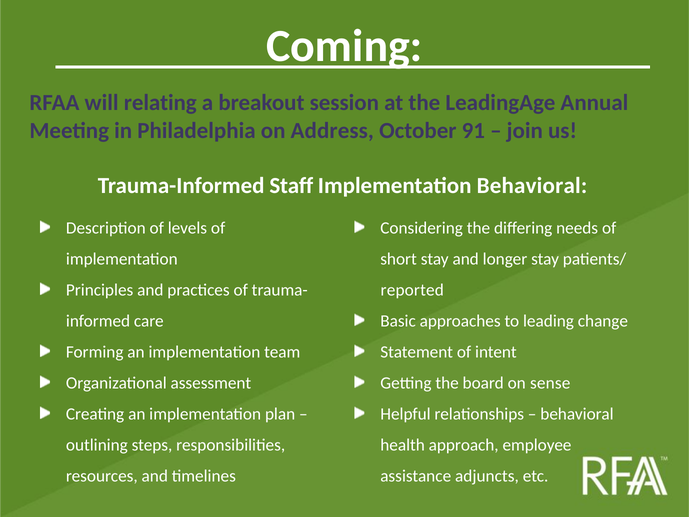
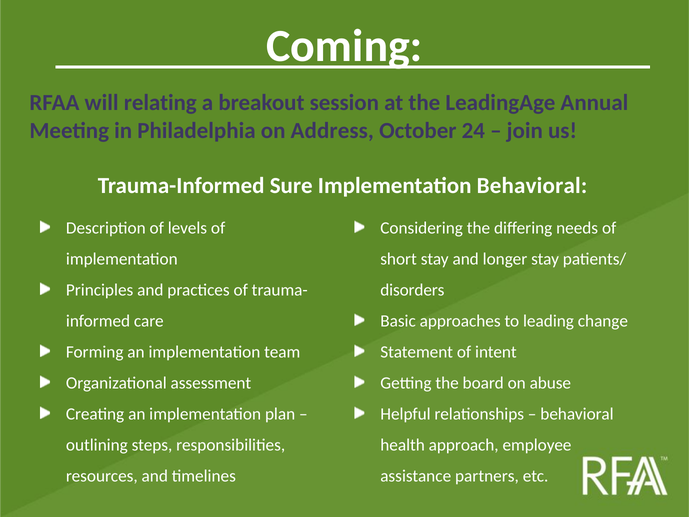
91: 91 -> 24
Staff: Staff -> Sure
reported: reported -> disorders
sense: sense -> abuse
adjuncts: adjuncts -> partners
